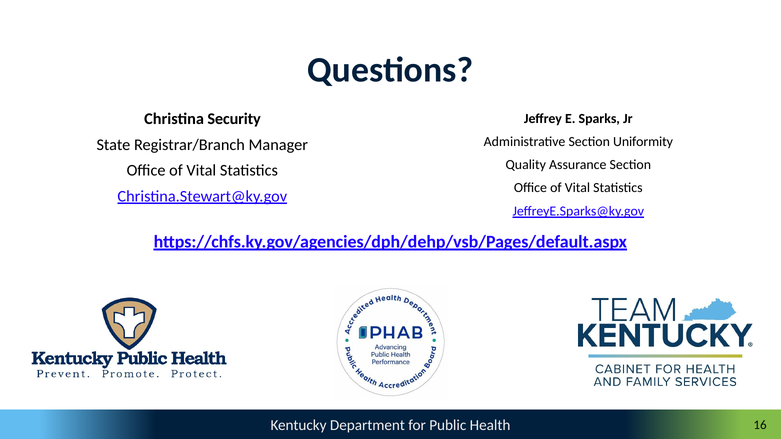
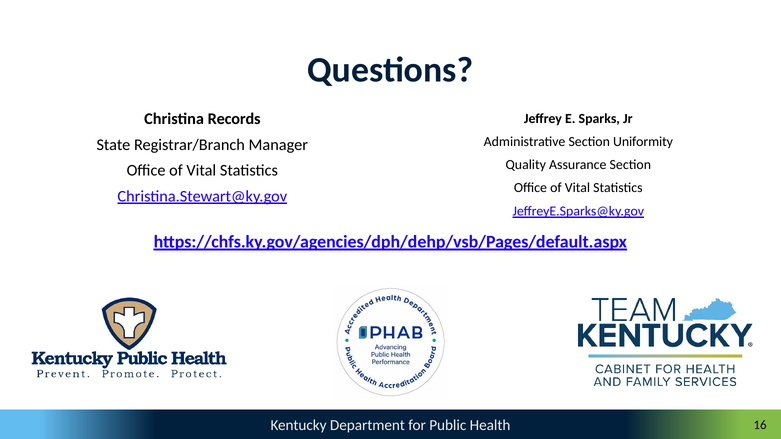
Security: Security -> Records
